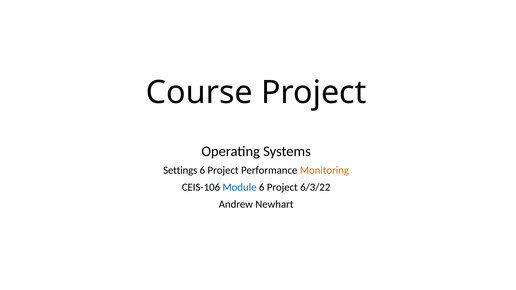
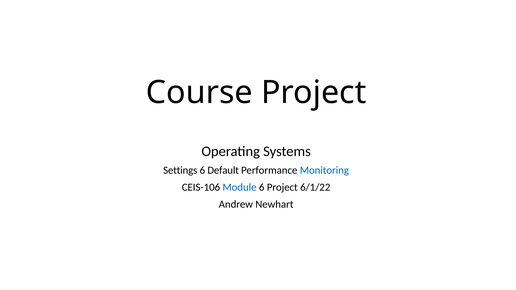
Project at (223, 171): Project -> Default
Monitoring colour: orange -> blue
6/3/22: 6/3/22 -> 6/1/22
